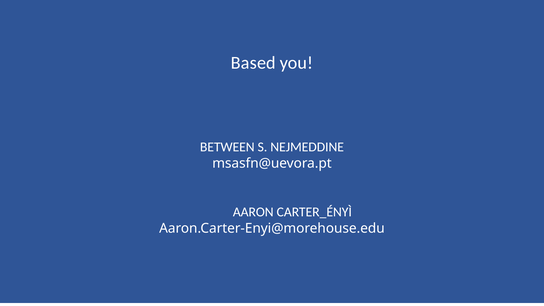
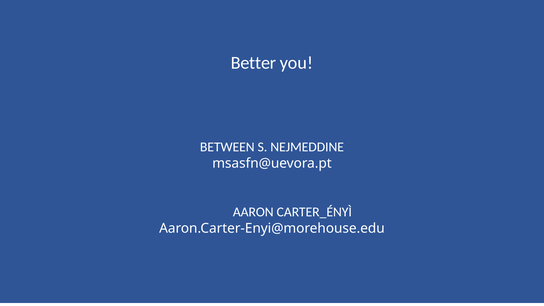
Based: Based -> Better
